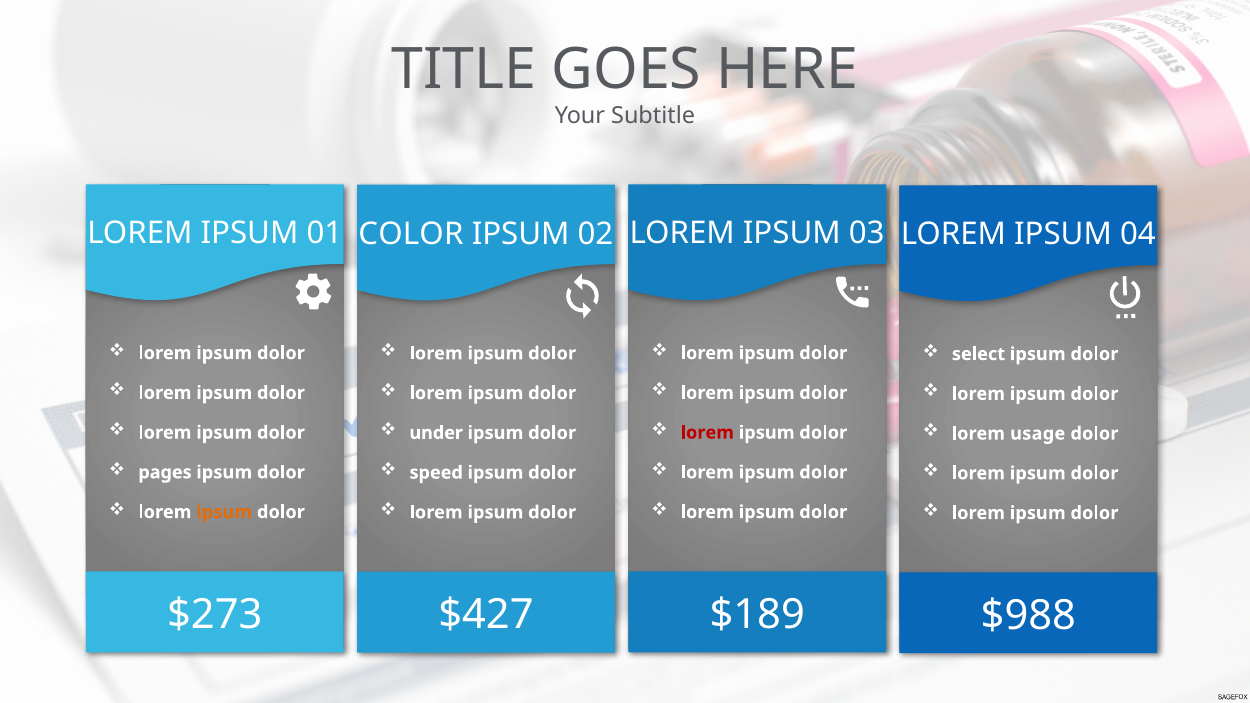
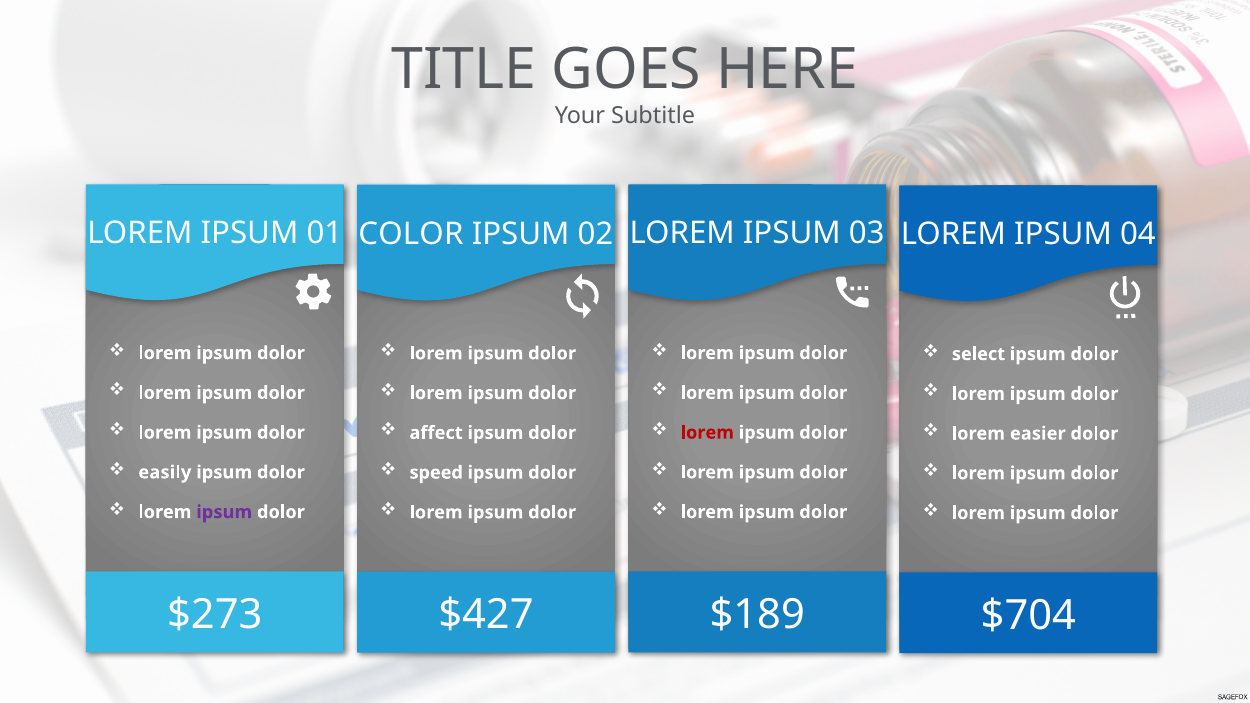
under: under -> affect
usage: usage -> easier
pages: pages -> easily
ipsum at (224, 512) colour: orange -> purple
$988: $988 -> $704
